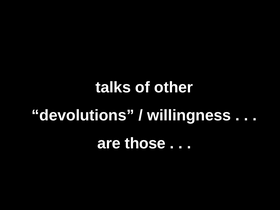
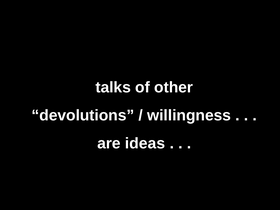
those: those -> ideas
